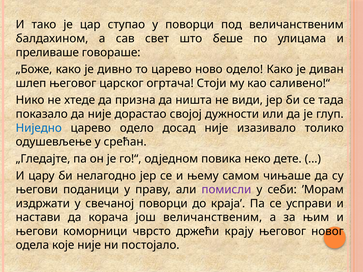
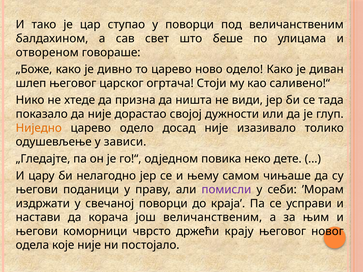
преливаше: преливаше -> отвореном
Ниједно colour: blue -> orange
срећан: срећан -> зависи
